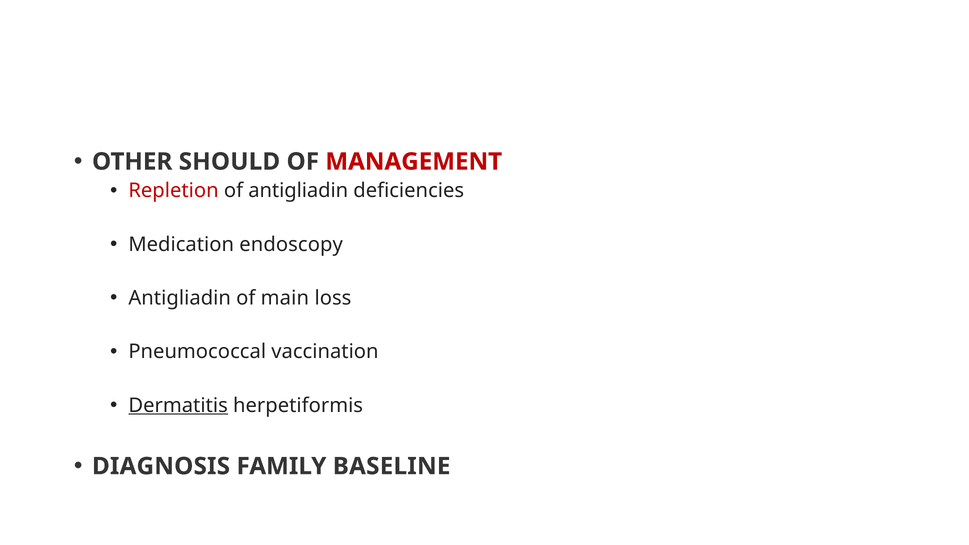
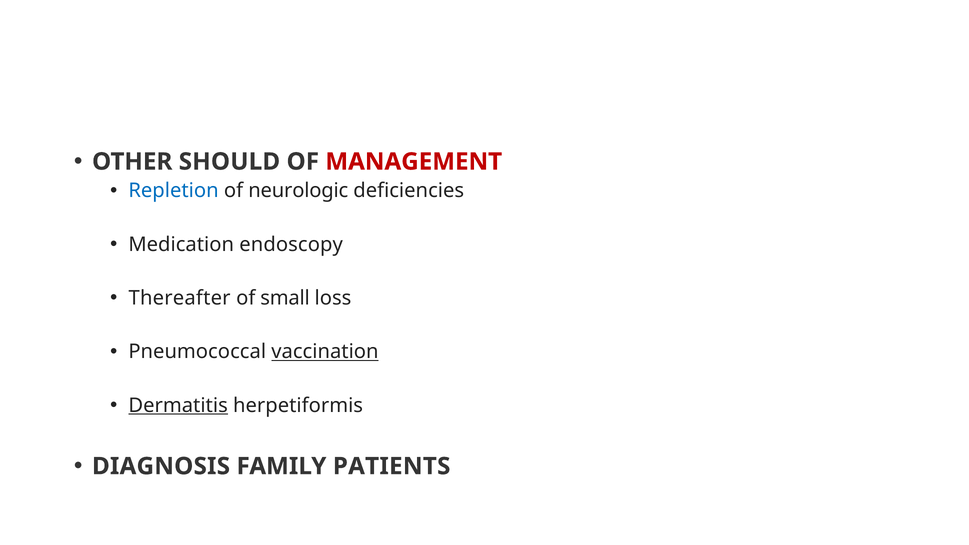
Repletion colour: red -> blue
of antigliadin: antigliadin -> neurologic
Antigliadin at (180, 298): Antigliadin -> Thereafter
main: main -> small
vaccination underline: none -> present
BASELINE: BASELINE -> PATIENTS
